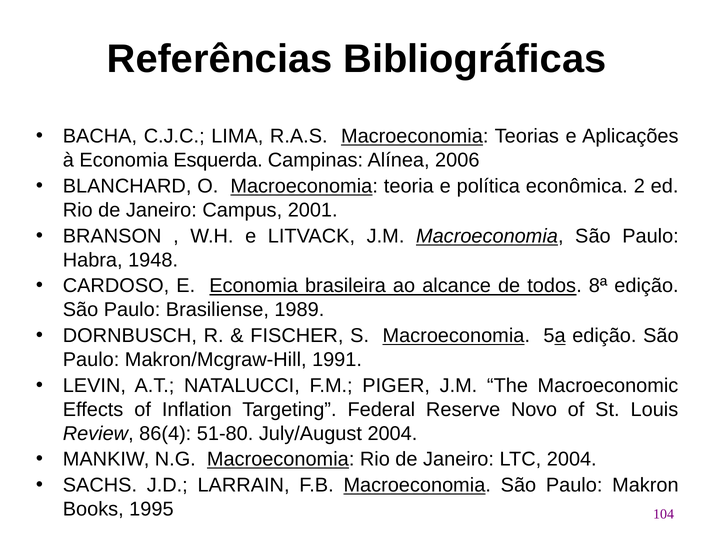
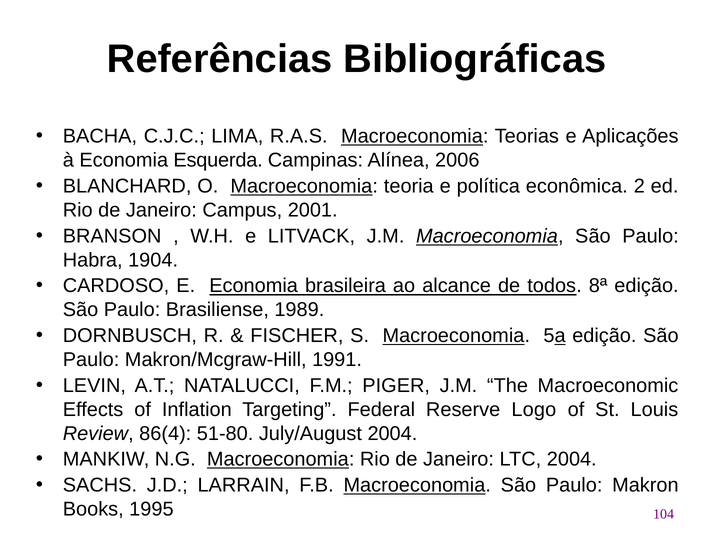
1948: 1948 -> 1904
Novo: Novo -> Logo
